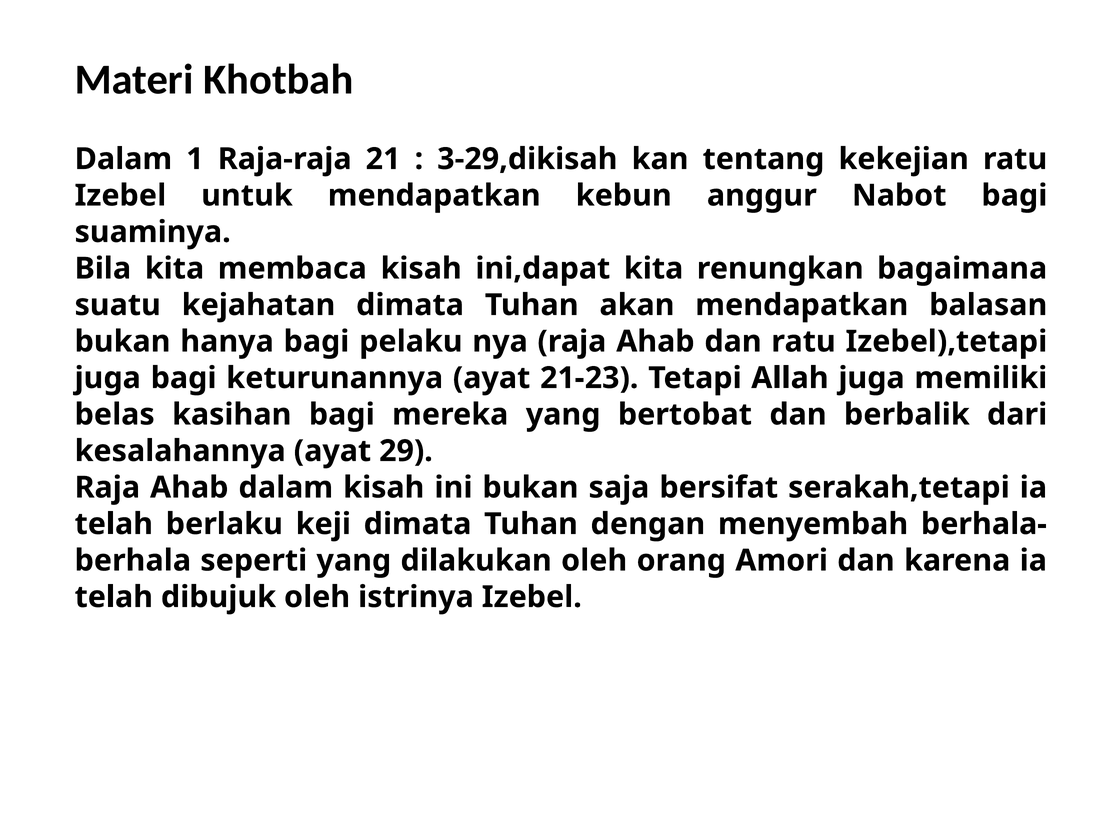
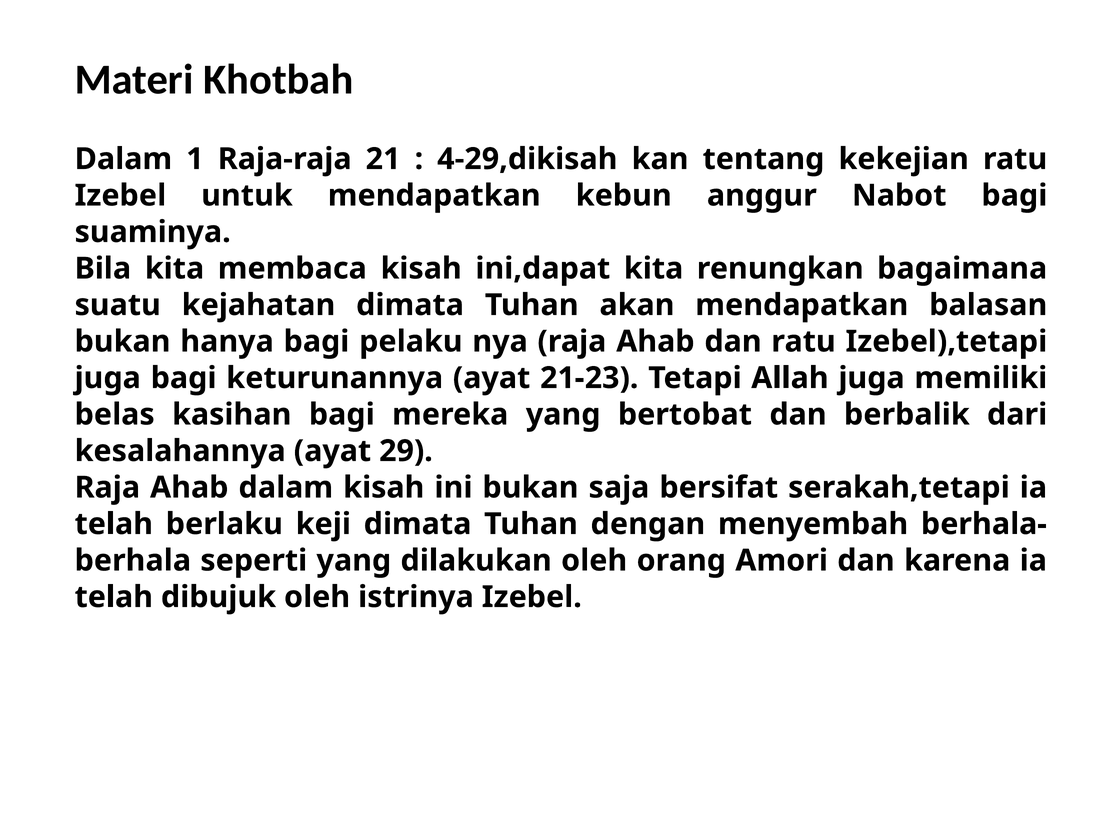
3-29,dikisah: 3-29,dikisah -> 4-29,dikisah
